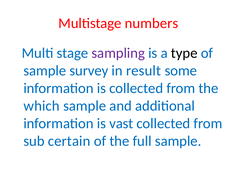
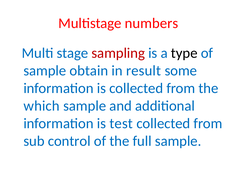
sampling colour: purple -> red
survey: survey -> obtain
vast: vast -> test
certain: certain -> control
